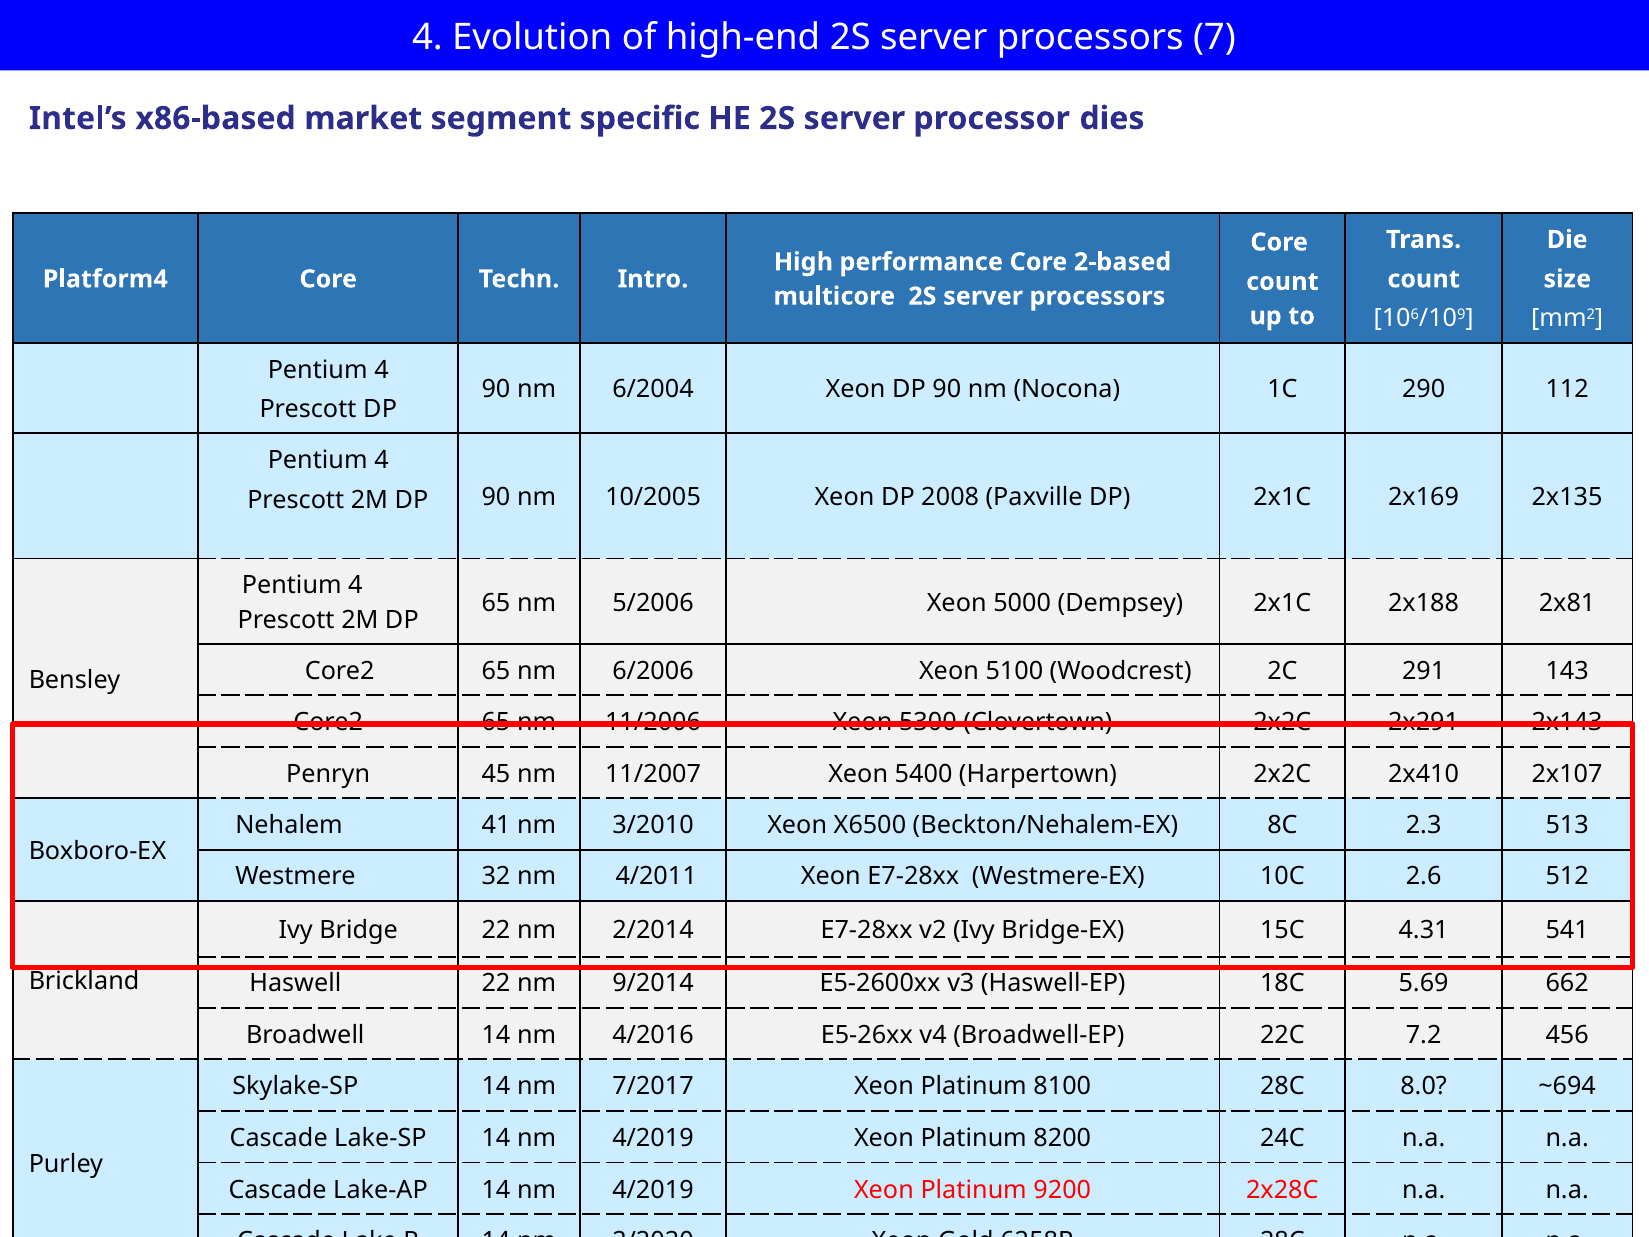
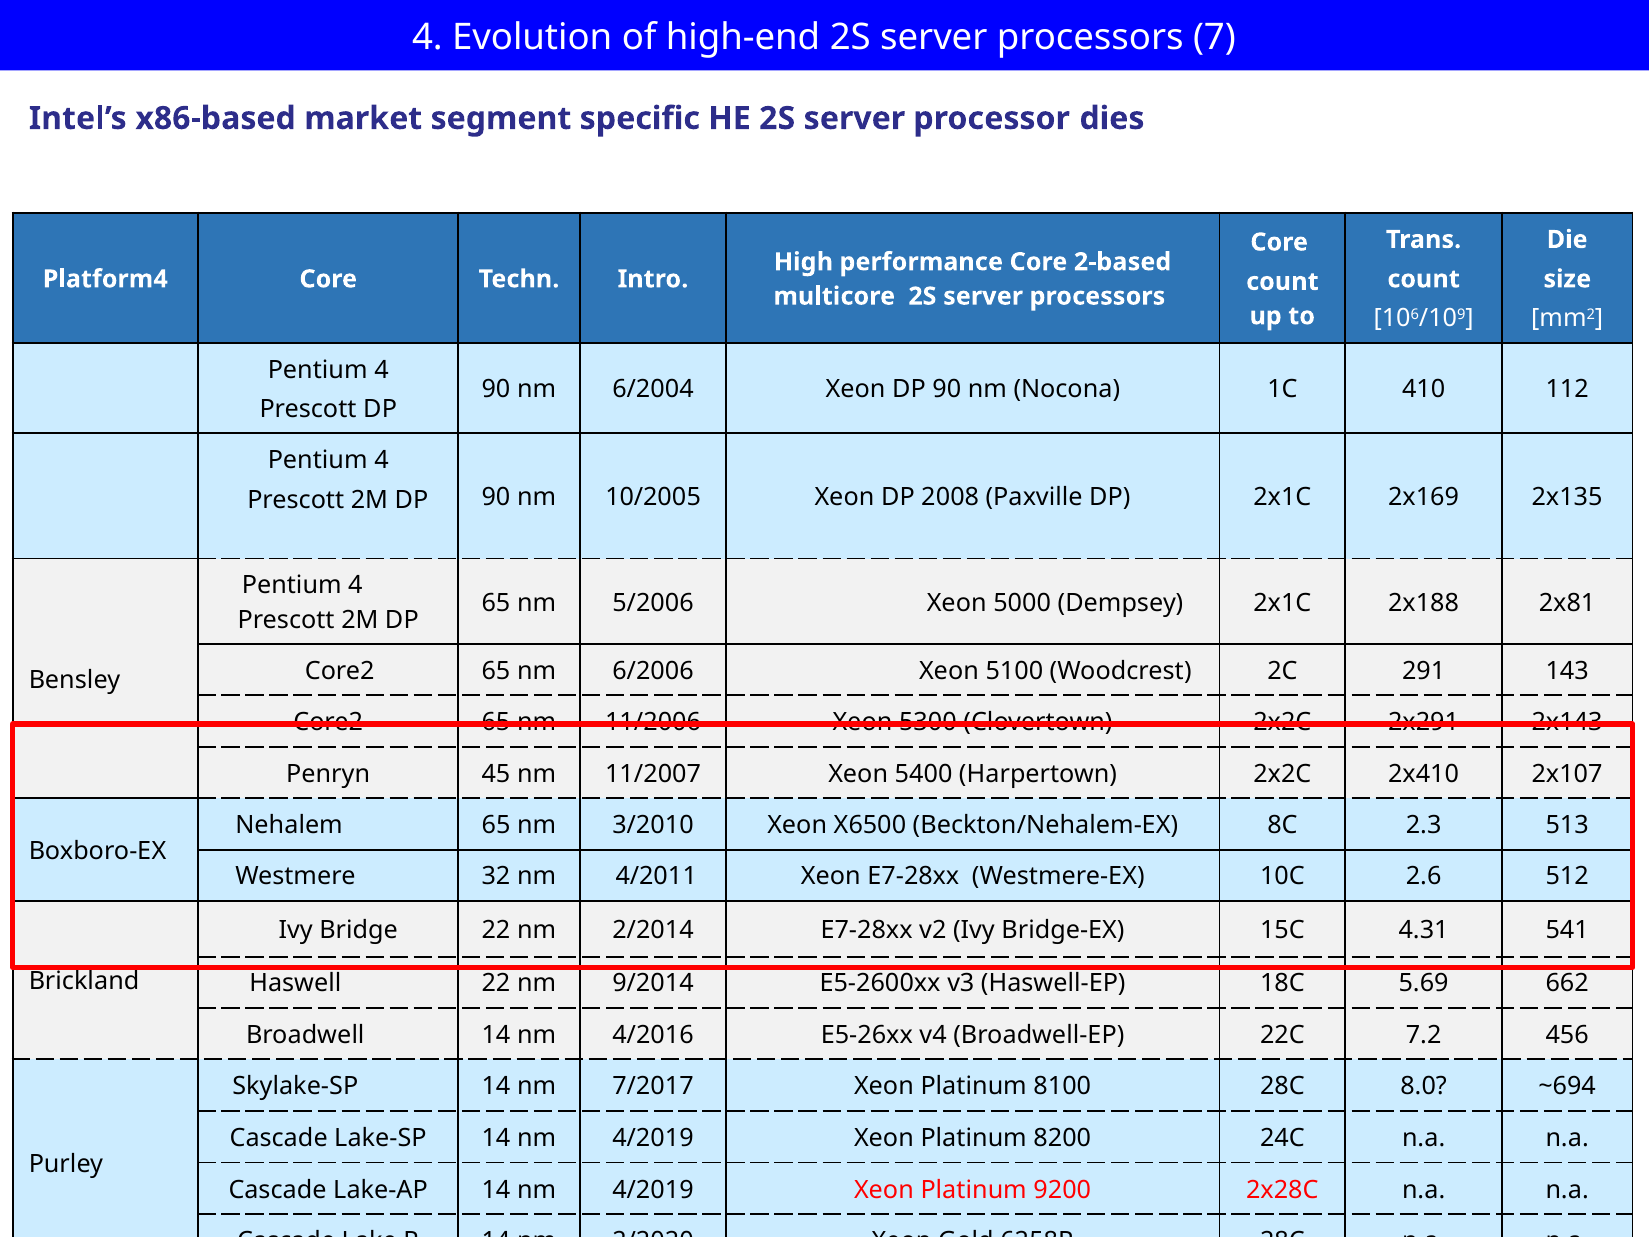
290: 290 -> 410
Nehalem 41: 41 -> 65
